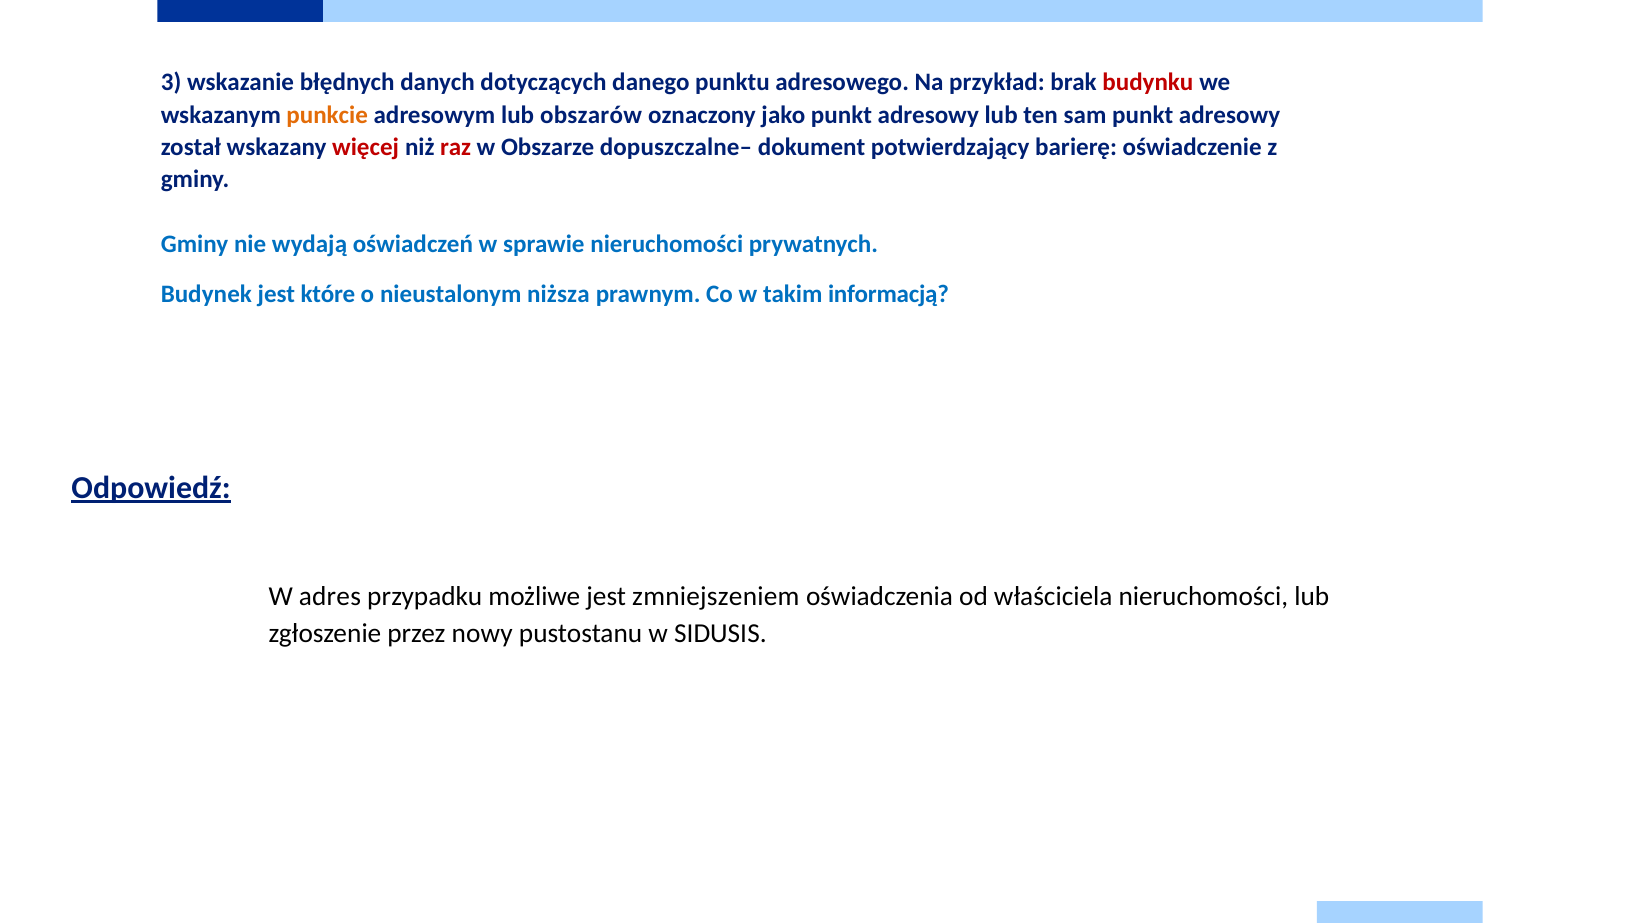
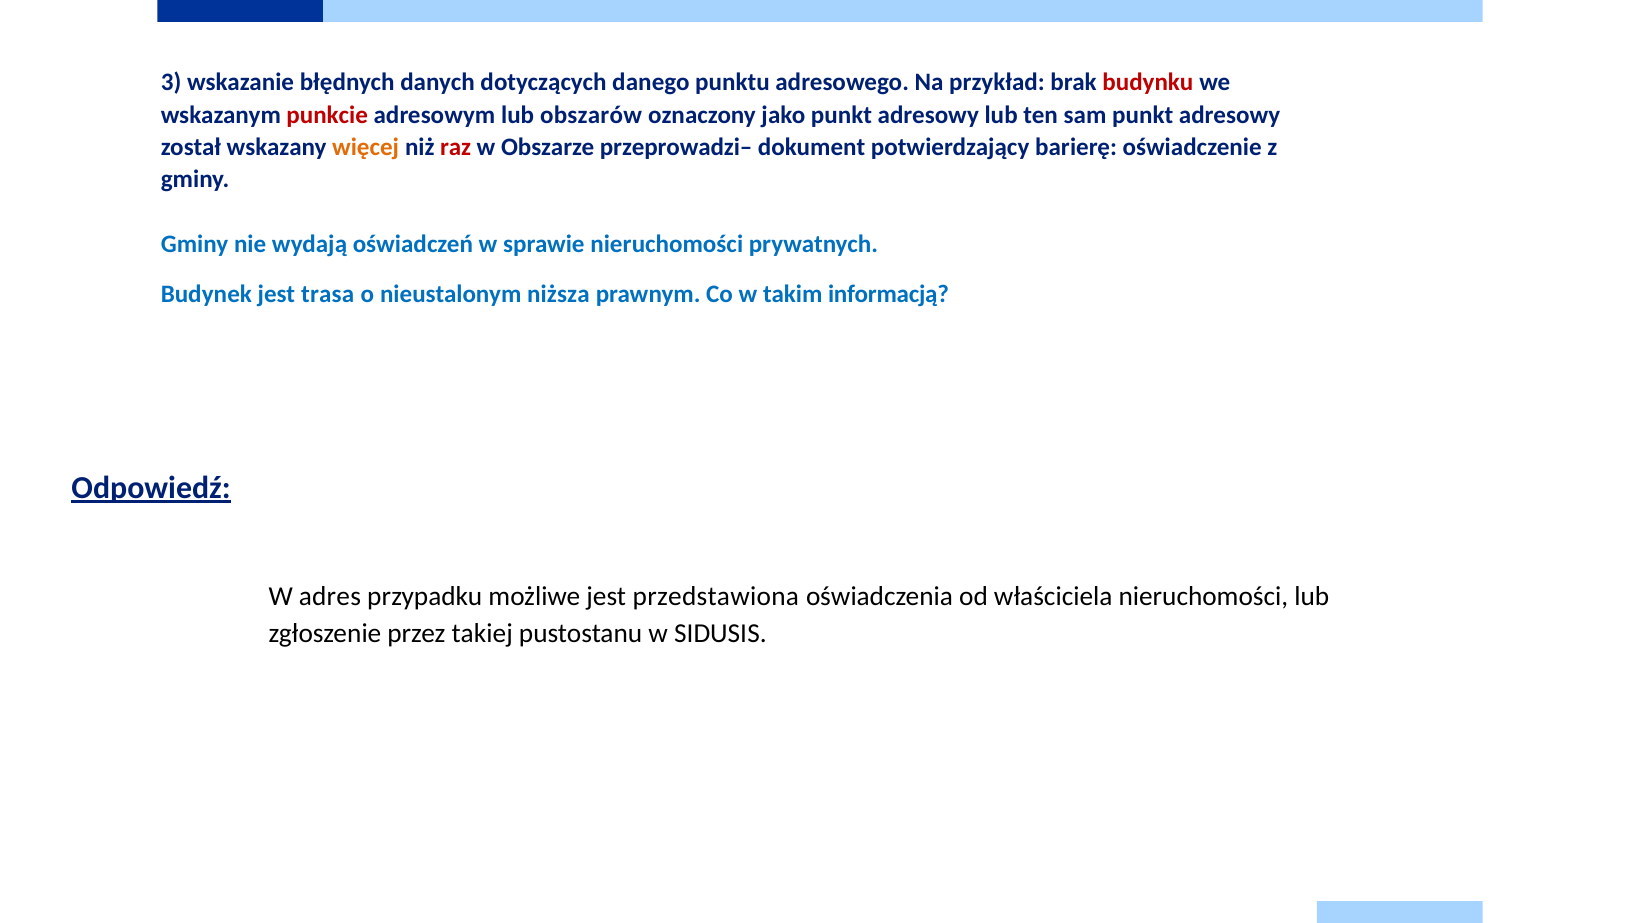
punkcie colour: orange -> red
więcej colour: red -> orange
dopuszczalne–: dopuszczalne– -> przeprowadzi–
które: które -> trasa
zmniejszeniem: zmniejszeniem -> przedstawiona
nowy: nowy -> takiej
